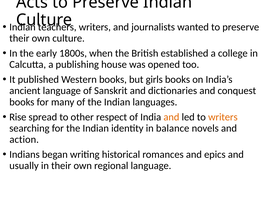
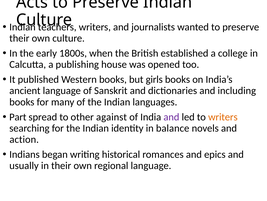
conquest: conquest -> including
Rise: Rise -> Part
respect: respect -> against
and at (171, 117) colour: orange -> purple
